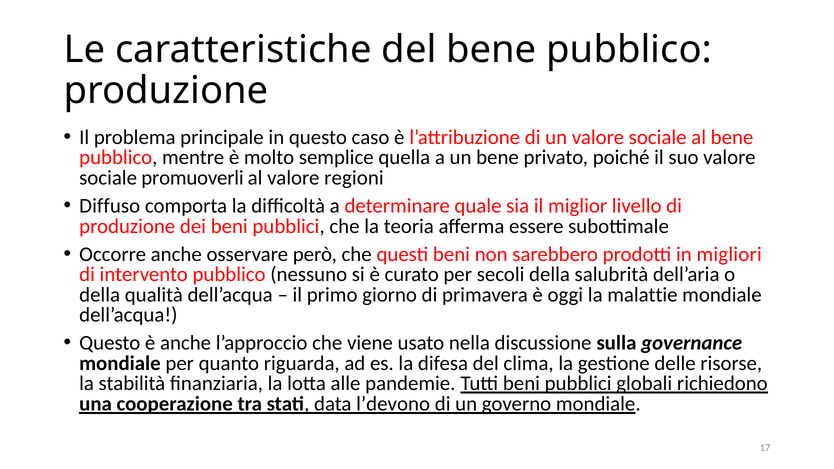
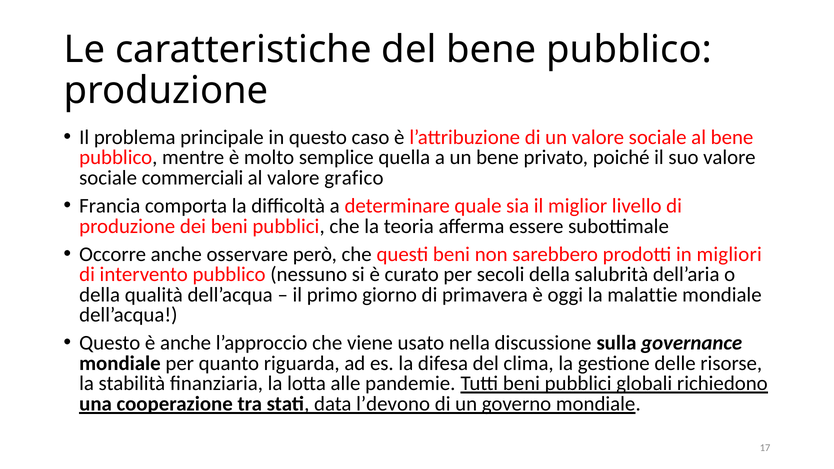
promuoverli: promuoverli -> commerciali
regioni: regioni -> grafico
Diffuso: Diffuso -> Francia
